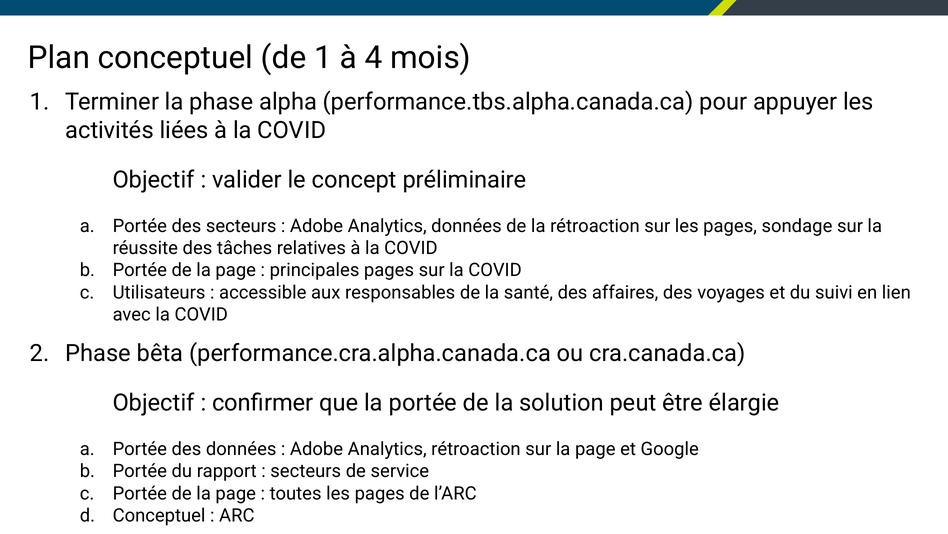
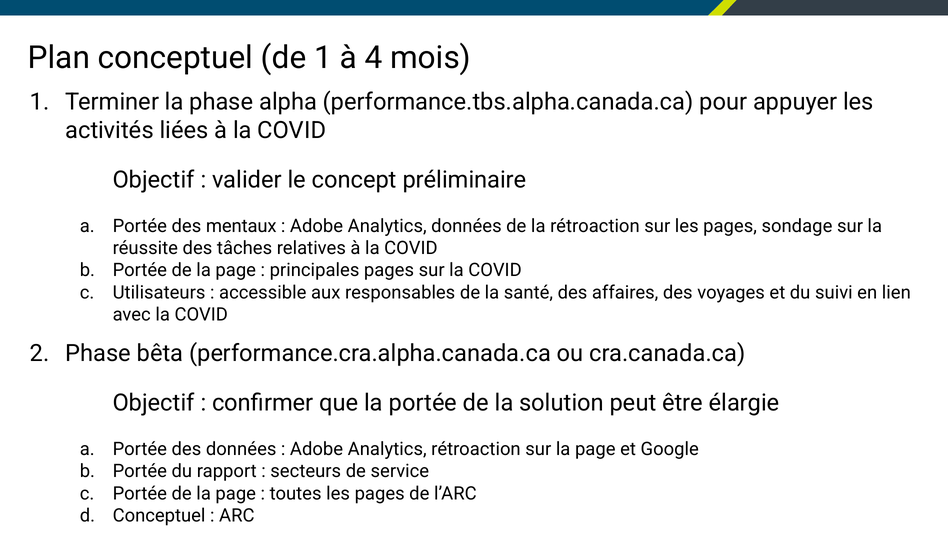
des secteurs: secteurs -> mentaux
